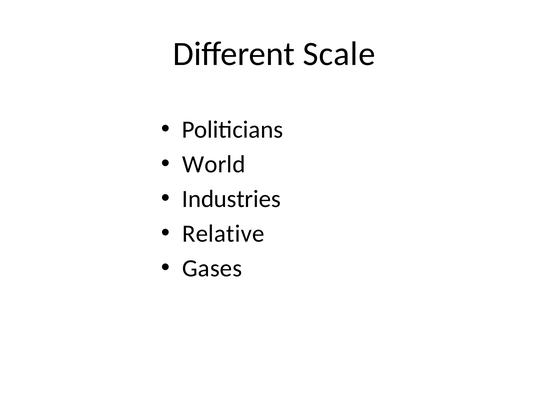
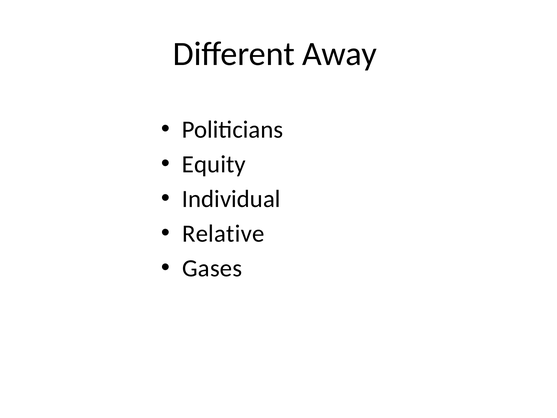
Scale: Scale -> Away
World: World -> Equity
Industries: Industries -> Individual
